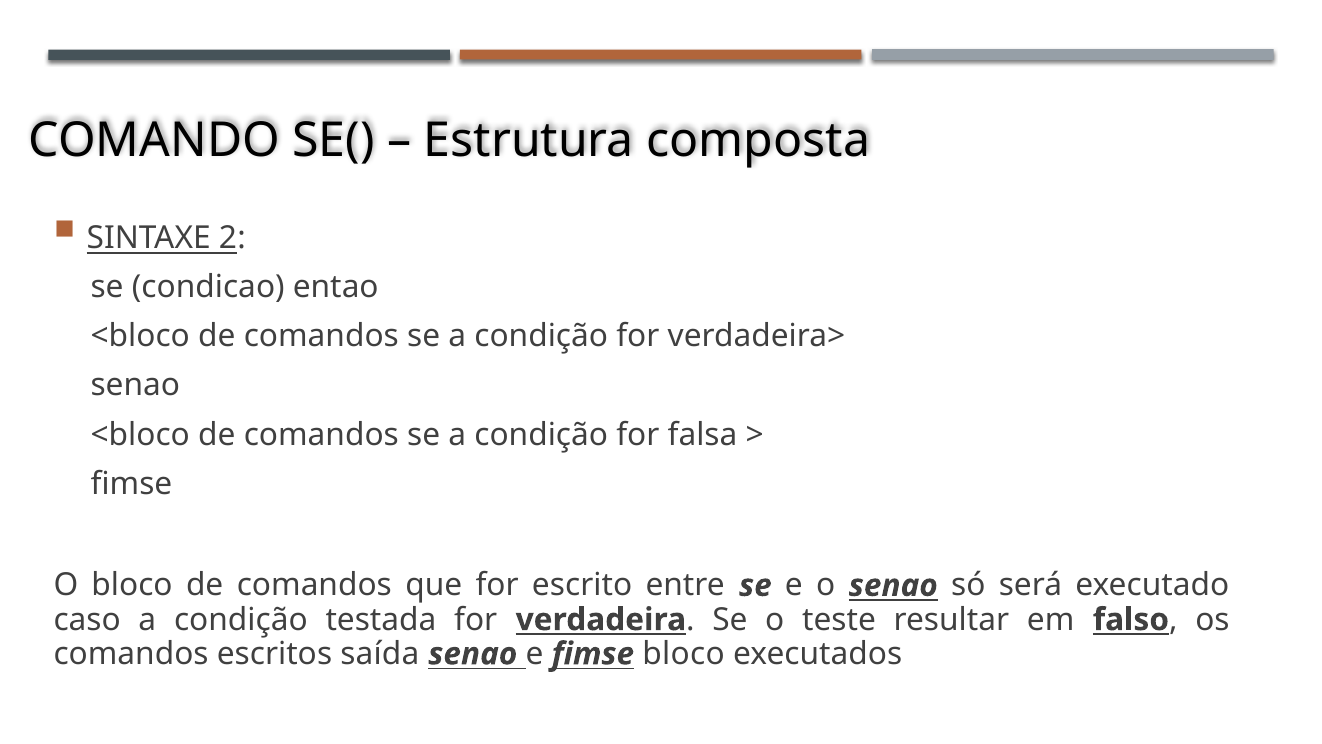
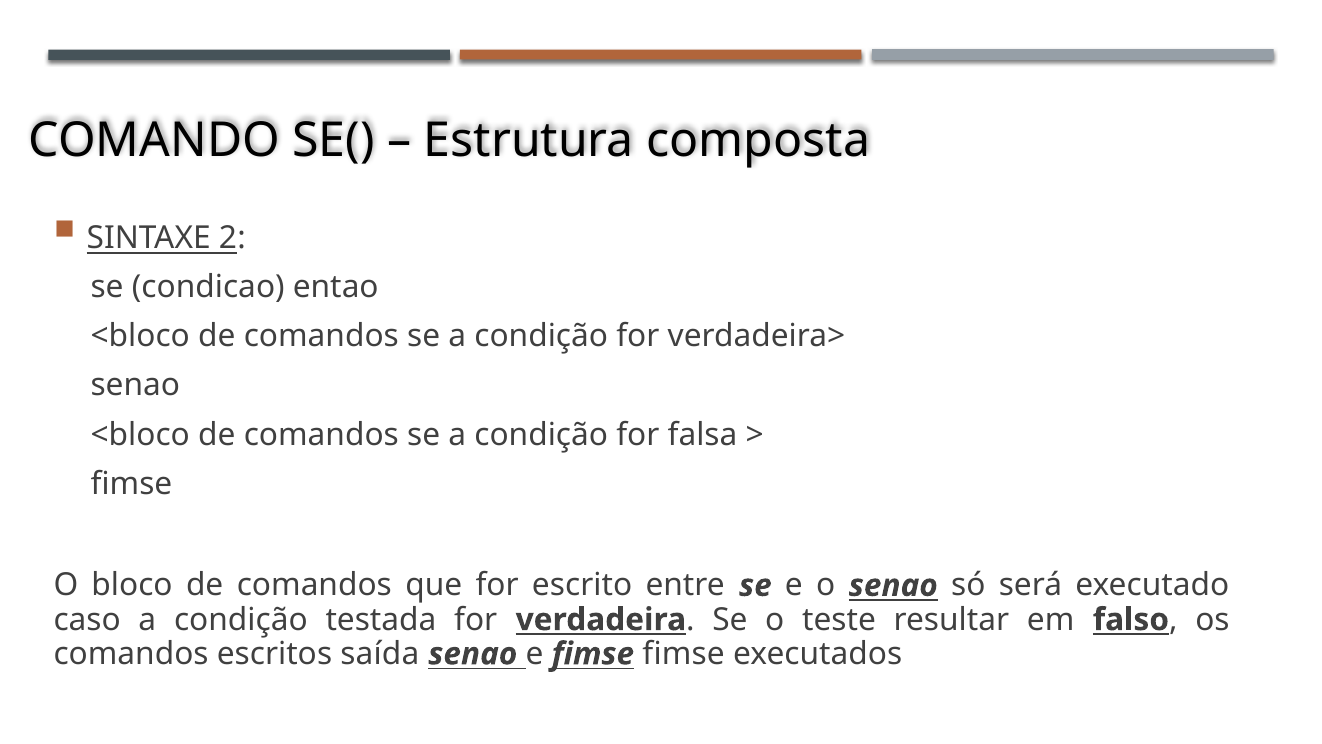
fimse bloco: bloco -> fimse
